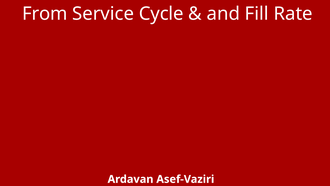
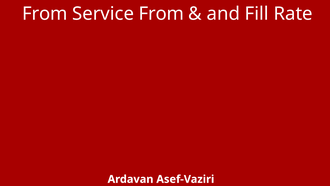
Service Cycle: Cycle -> From
